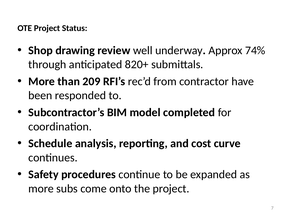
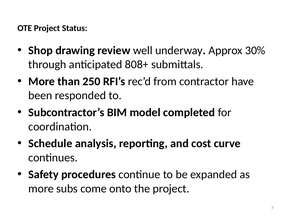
74%: 74% -> 30%
820+: 820+ -> 808+
209: 209 -> 250
